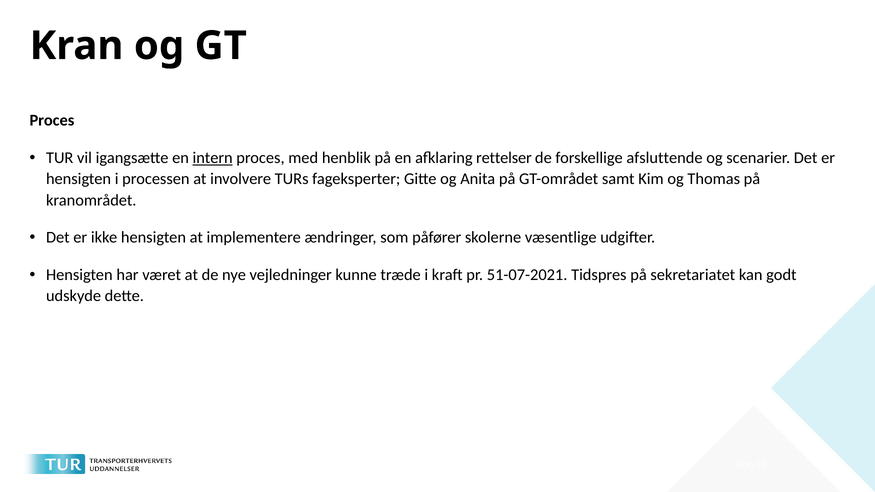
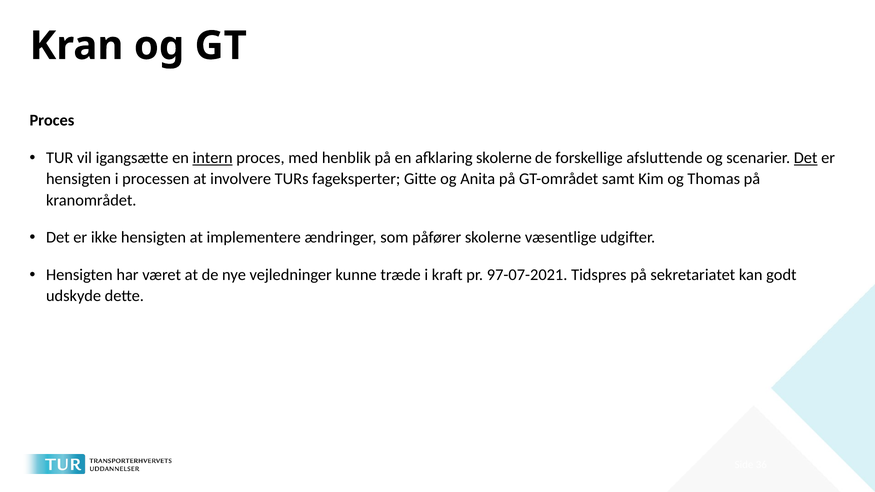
afklaring rettelser: rettelser -> skolerne
Det at (806, 158) underline: none -> present
51-07-2021: 51-07-2021 -> 97-07-2021
